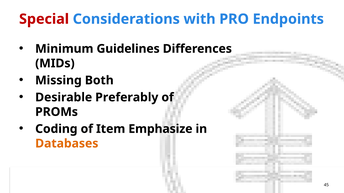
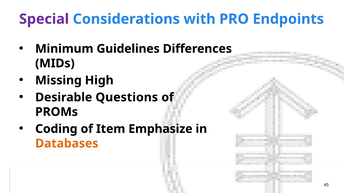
Special colour: red -> purple
Both: Both -> High
Preferably: Preferably -> Questions
